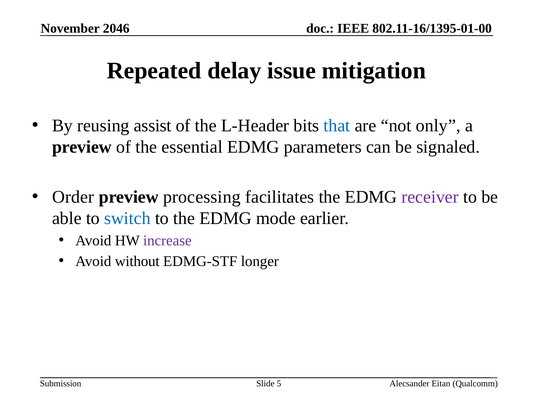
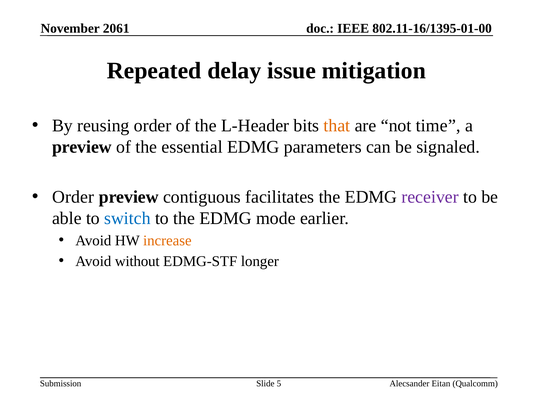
2046: 2046 -> 2061
reusing assist: assist -> order
that colour: blue -> orange
only: only -> time
processing: processing -> contiguous
increase colour: purple -> orange
